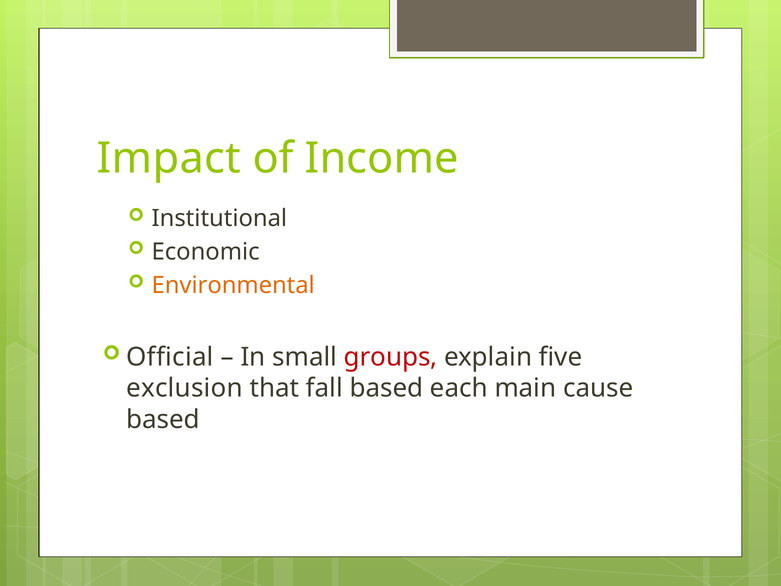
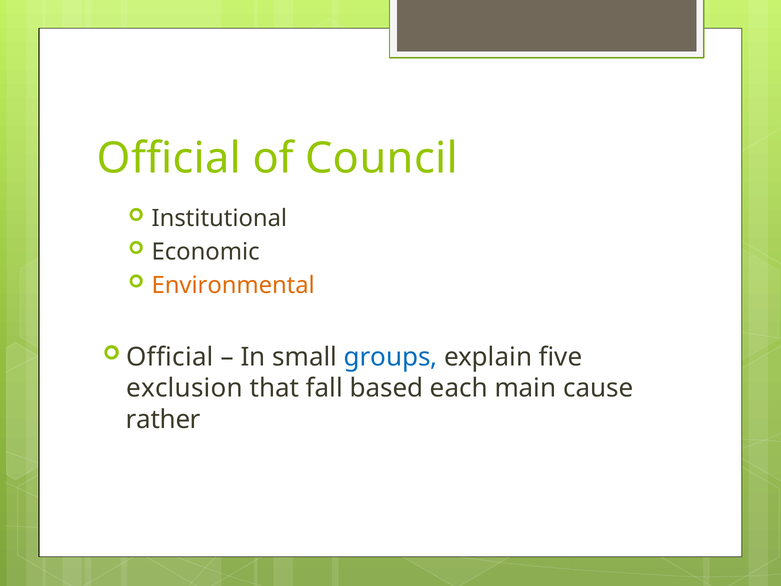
Impact at (169, 158): Impact -> Official
Income: Income -> Council
groups colour: red -> blue
based at (163, 419): based -> rather
